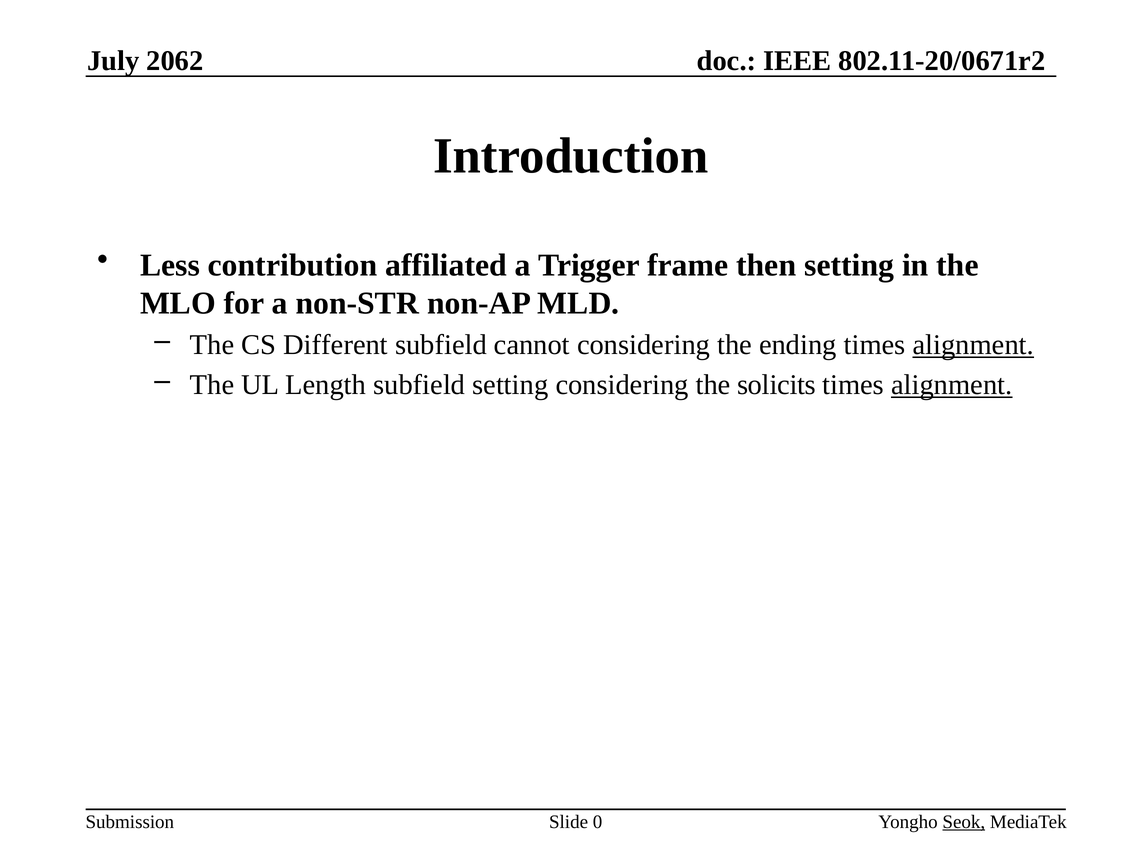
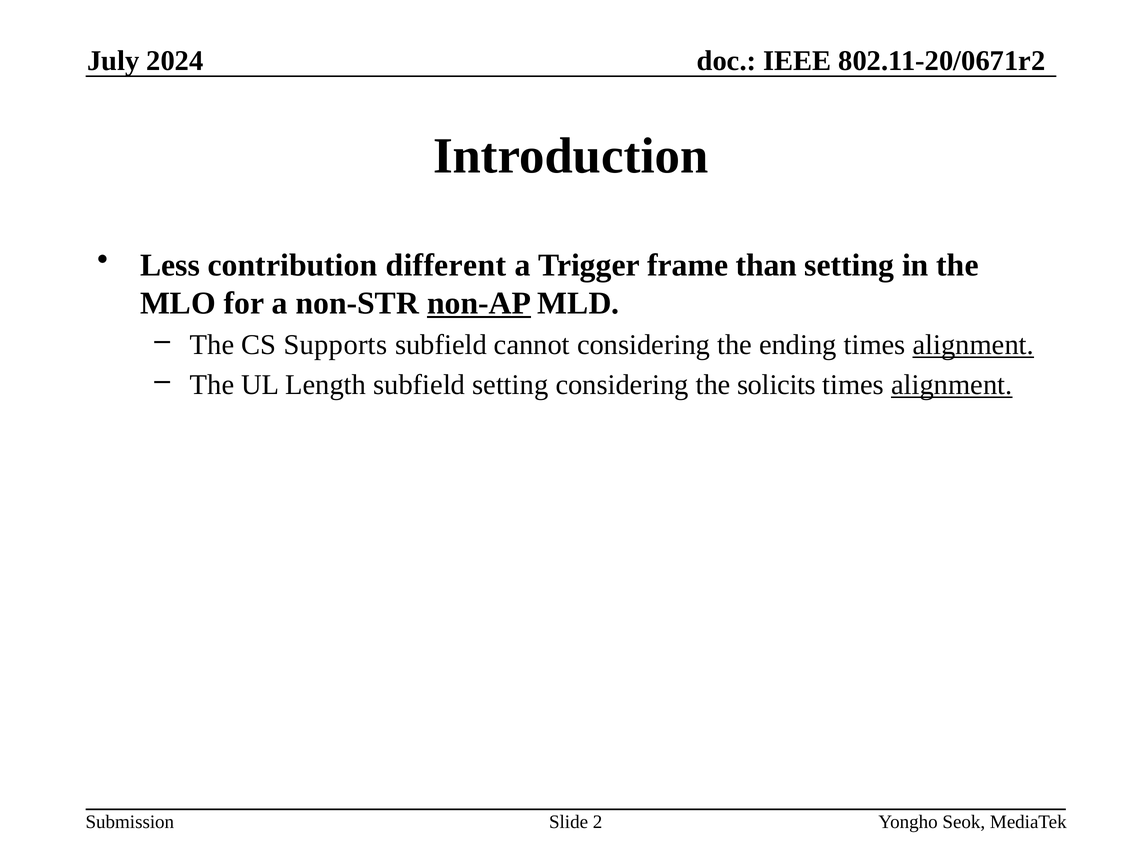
2062: 2062 -> 2024
affiliated: affiliated -> different
then: then -> than
non-AP underline: none -> present
Different: Different -> Supports
Seok underline: present -> none
0: 0 -> 2
